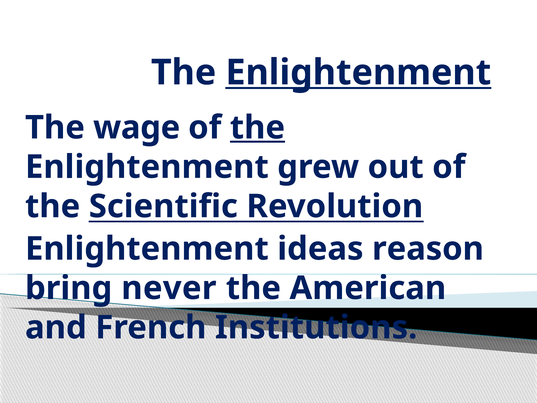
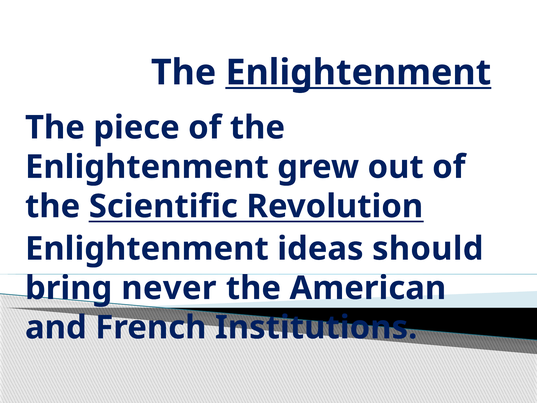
wage: wage -> piece
the at (257, 128) underline: present -> none
reason: reason -> should
